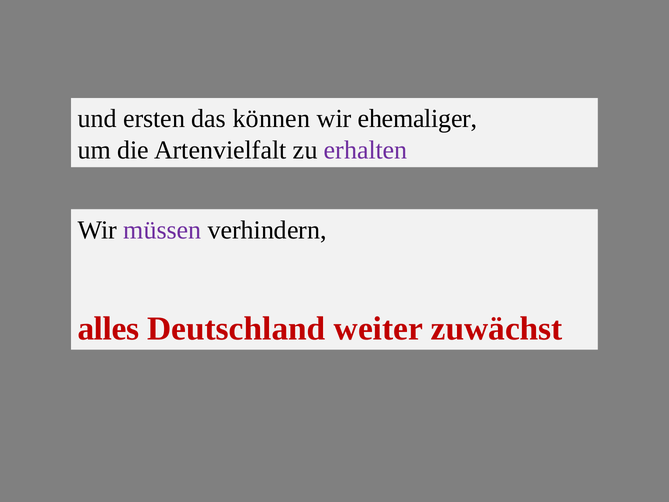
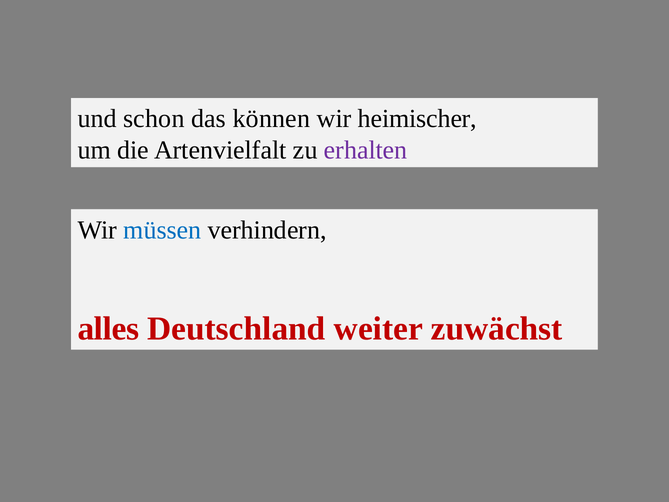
ersten: ersten -> schon
ehemaliger: ehemaliger -> heimischer
müssen colour: purple -> blue
